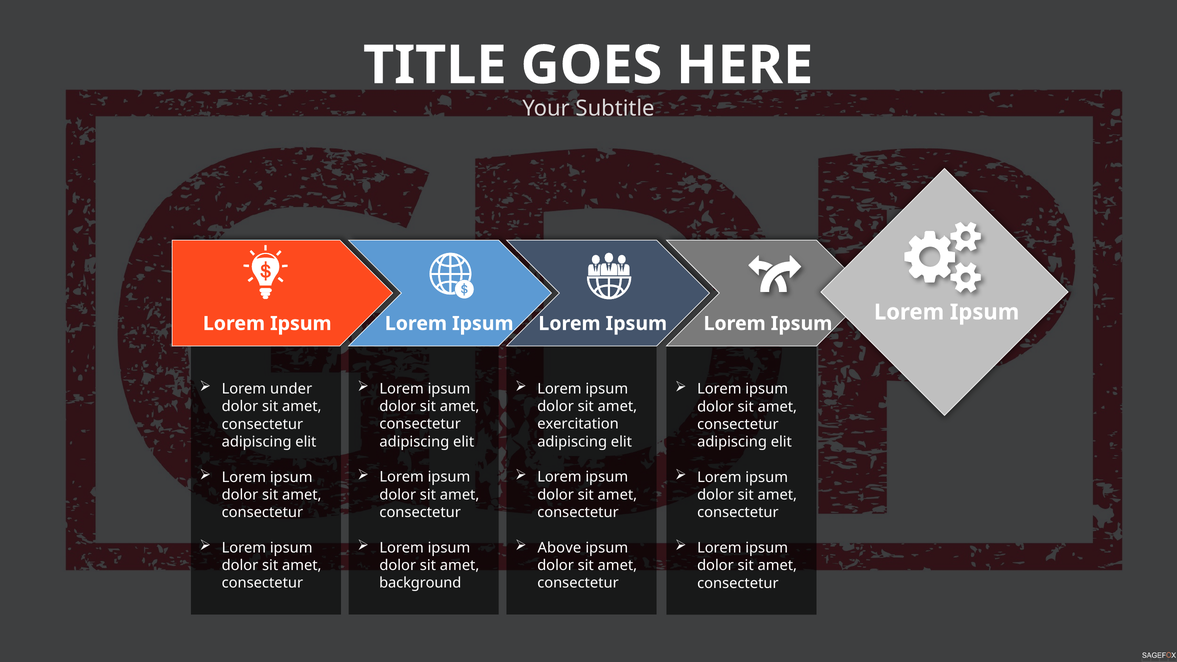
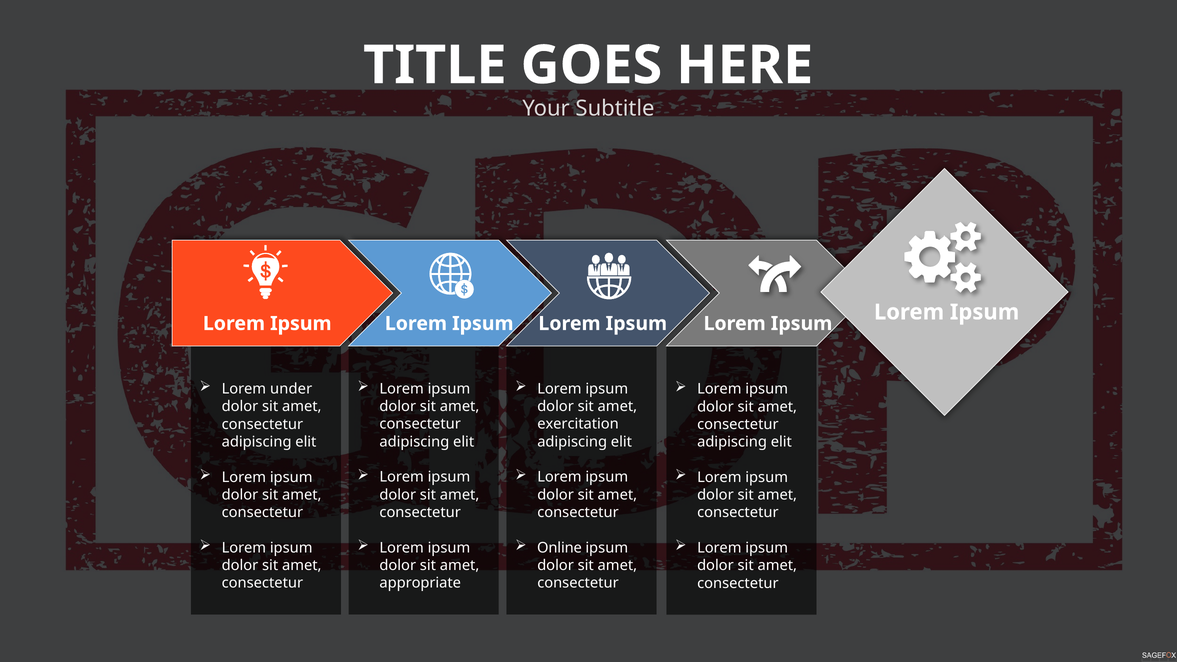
Above: Above -> Online
background: background -> appropriate
